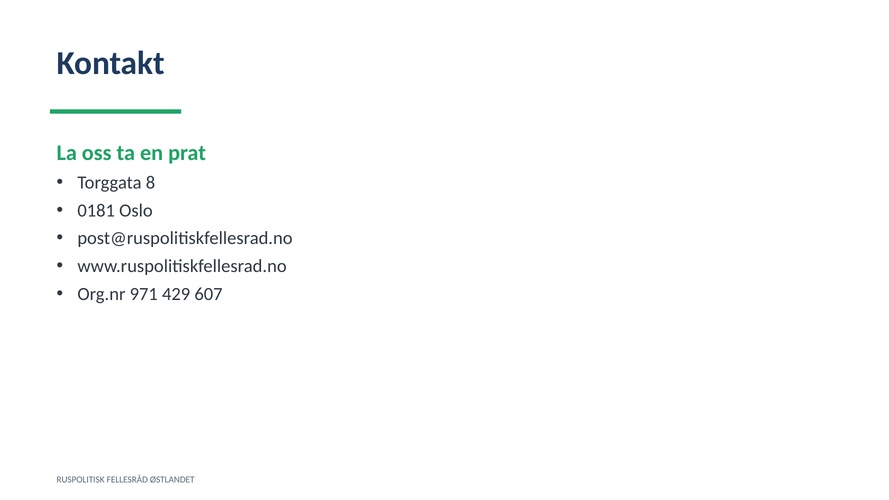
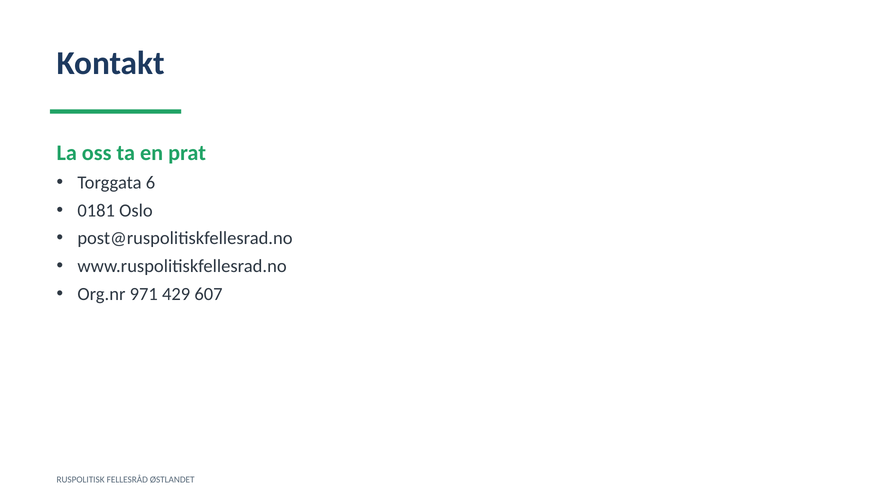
8: 8 -> 6
